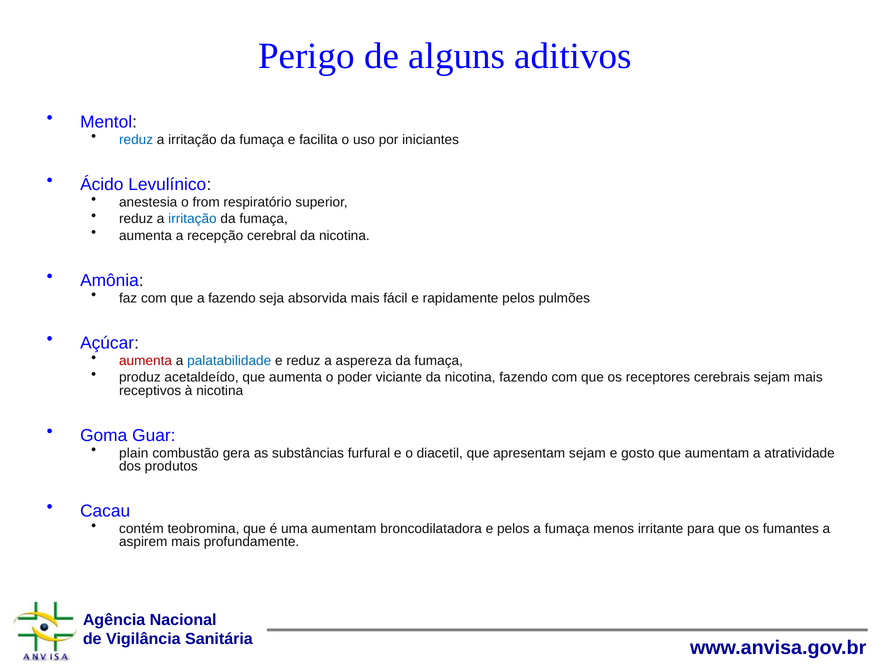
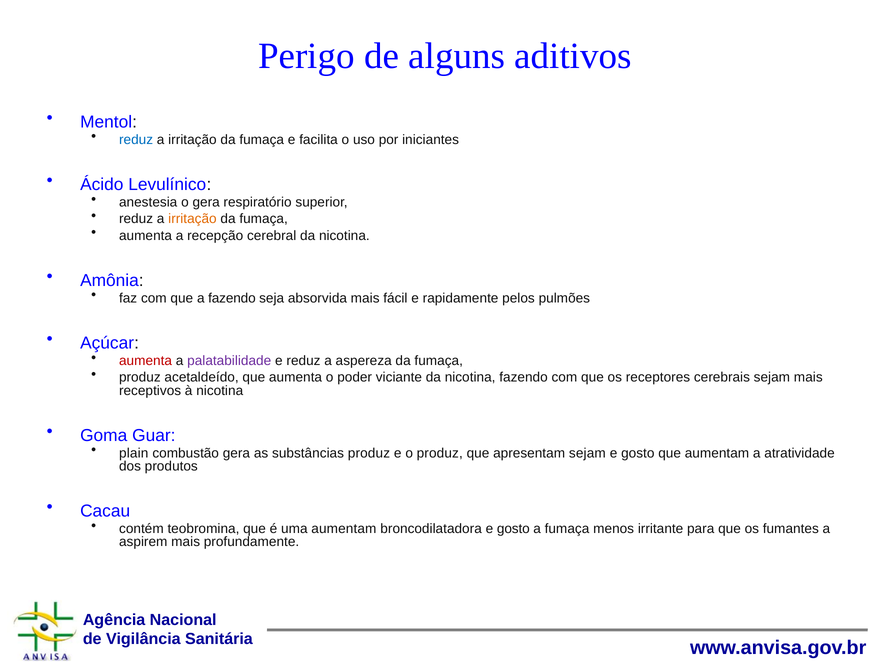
o from: from -> gera
irritação at (192, 219) colour: blue -> orange
palatabilidade colour: blue -> purple
substâncias furfural: furfural -> produz
o diacetil: diacetil -> produz
broncodilatadora e pelos: pelos -> gosto
